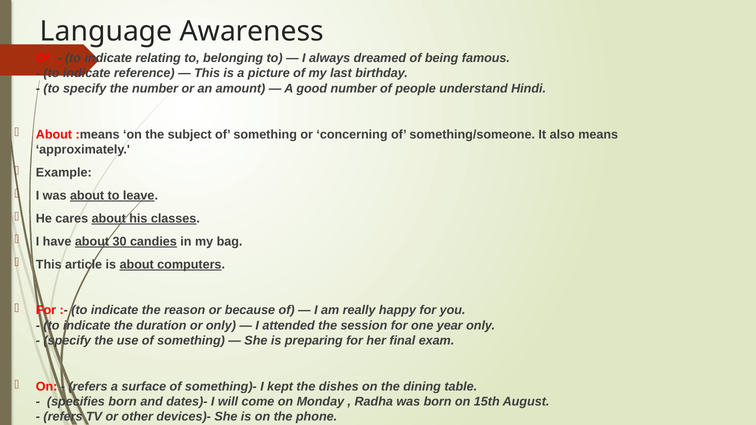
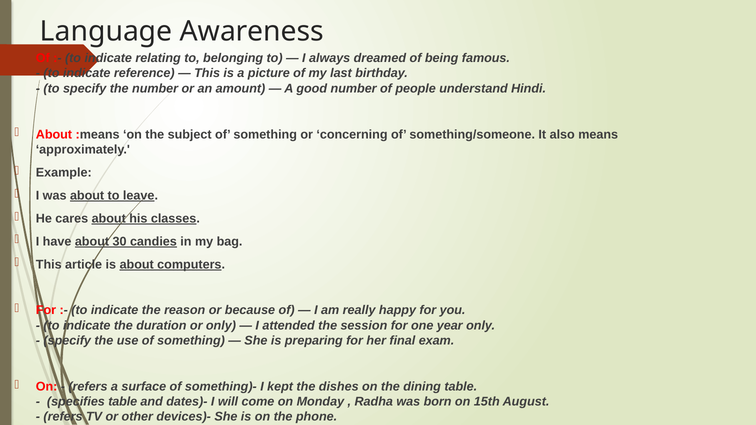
specifies born: born -> table
